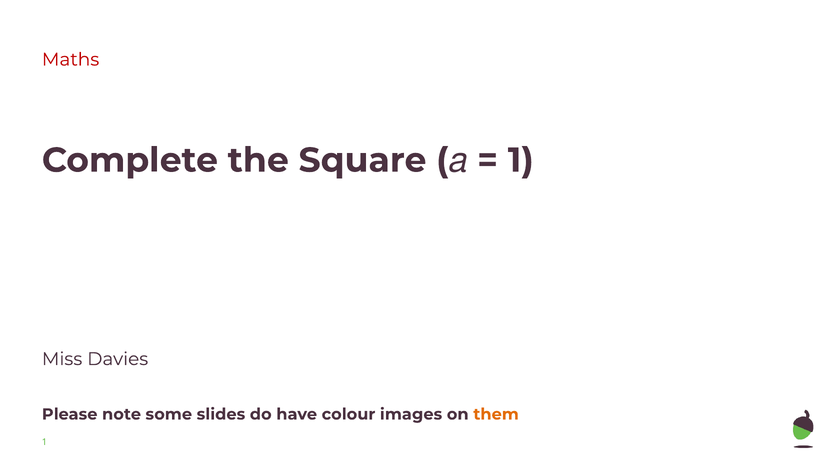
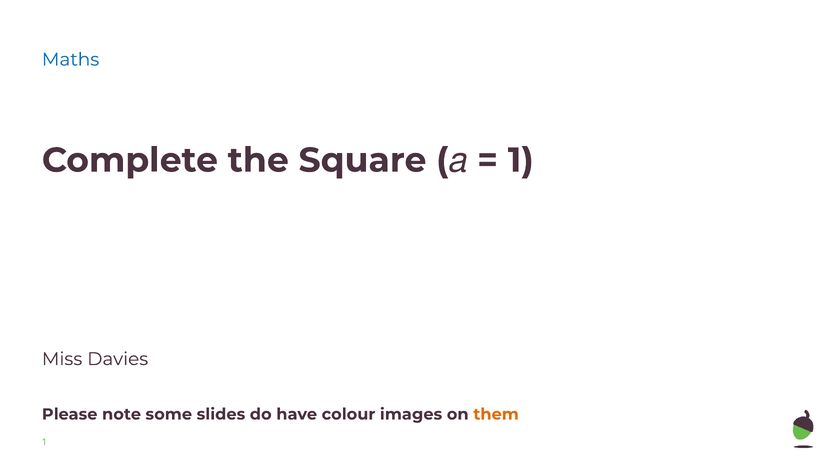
Maths colour: red -> blue
